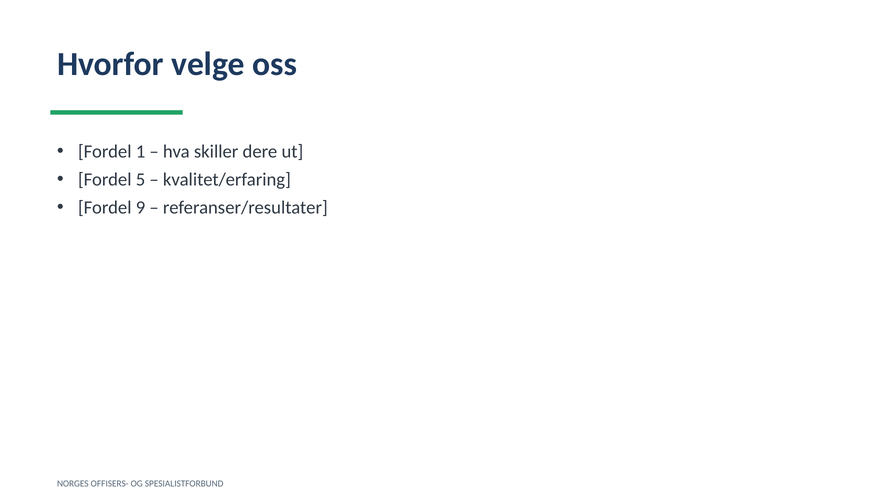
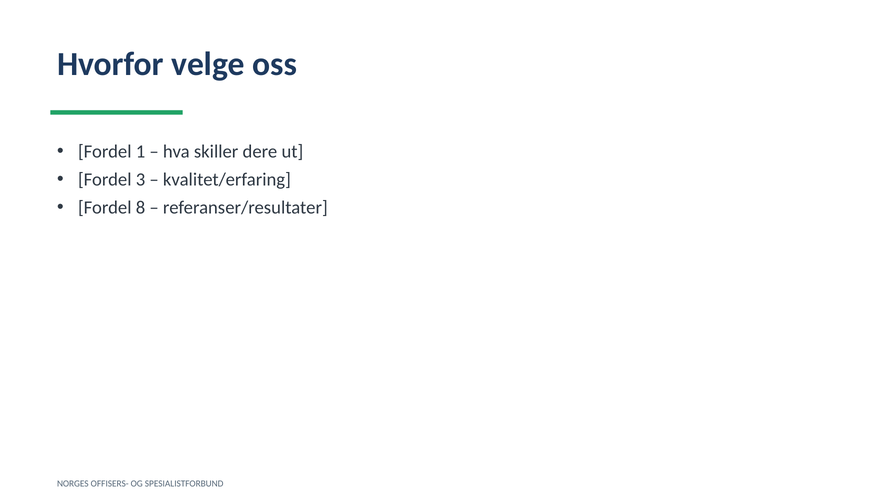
5: 5 -> 3
9: 9 -> 8
